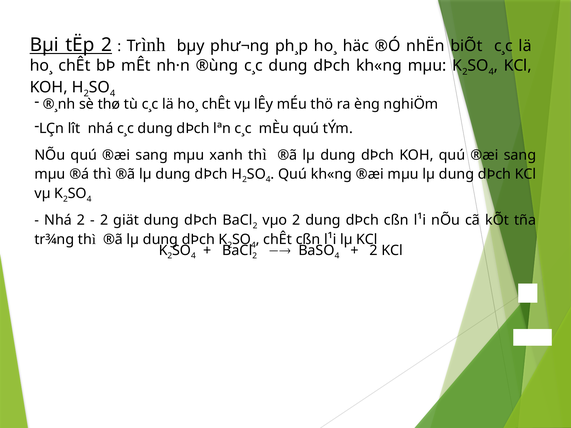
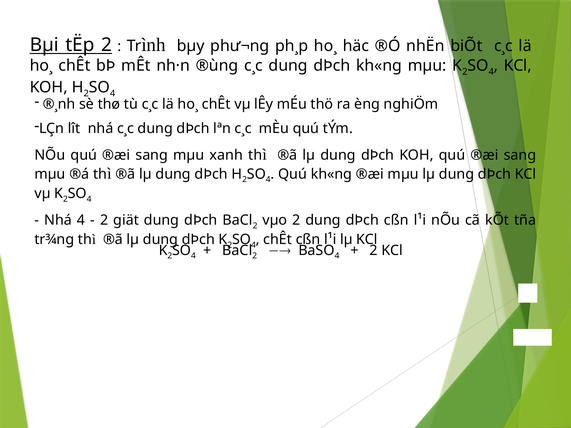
Nhá 2: 2 -> 4
